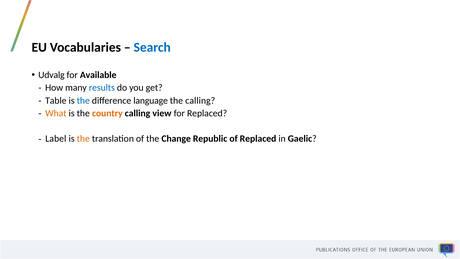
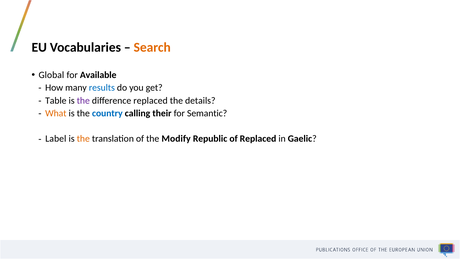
Search colour: blue -> orange
Udvalg: Udvalg -> Global
the at (83, 100) colour: blue -> purple
difference language: language -> replaced
the calling: calling -> details
country colour: orange -> blue
view: view -> their
for Replaced: Replaced -> Semantic
Change: Change -> Modify
